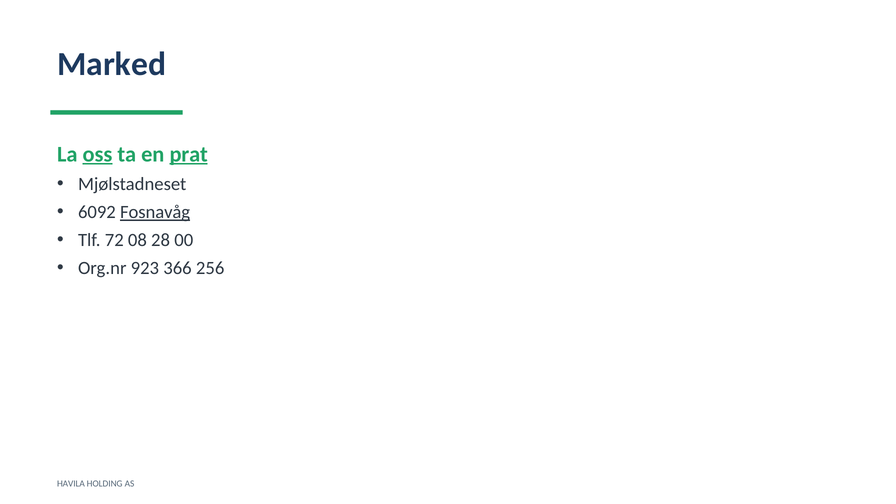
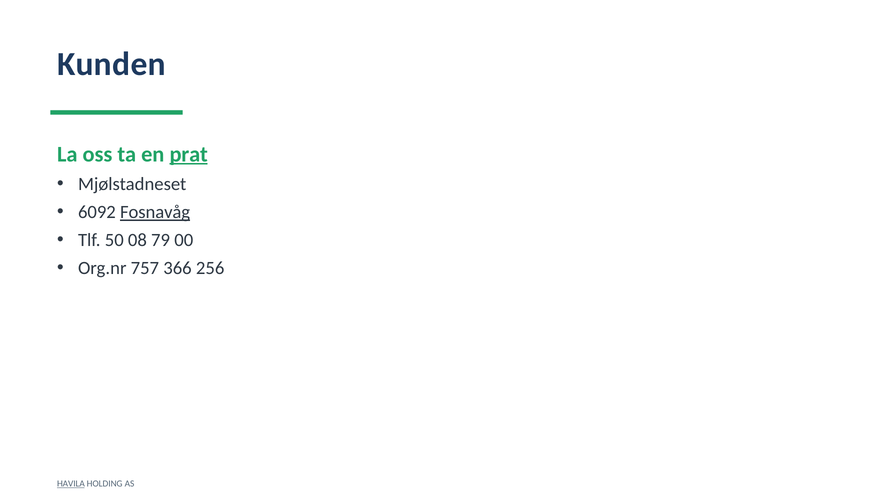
Marked: Marked -> Kunden
oss underline: present -> none
72: 72 -> 50
28: 28 -> 79
923: 923 -> 757
HAVILA underline: none -> present
